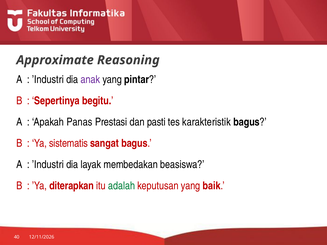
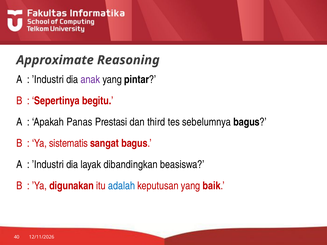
pasti: pasti -> third
karakteristik: karakteristik -> sebelumnya
membedakan: membedakan -> dibandingkan
diterapkan: diterapkan -> digunakan
adalah colour: green -> blue
